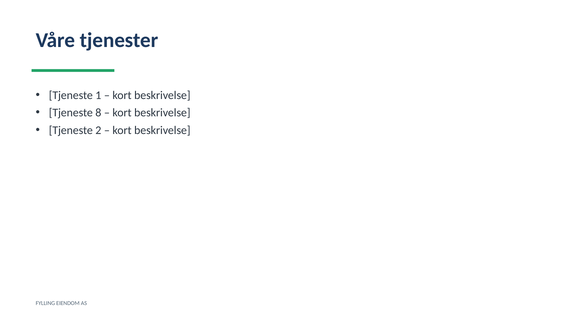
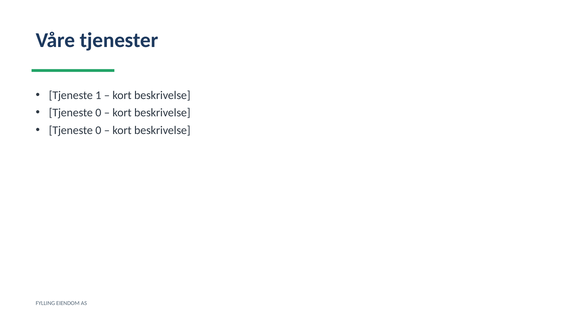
8 at (98, 113): 8 -> 0
2 at (98, 130): 2 -> 0
